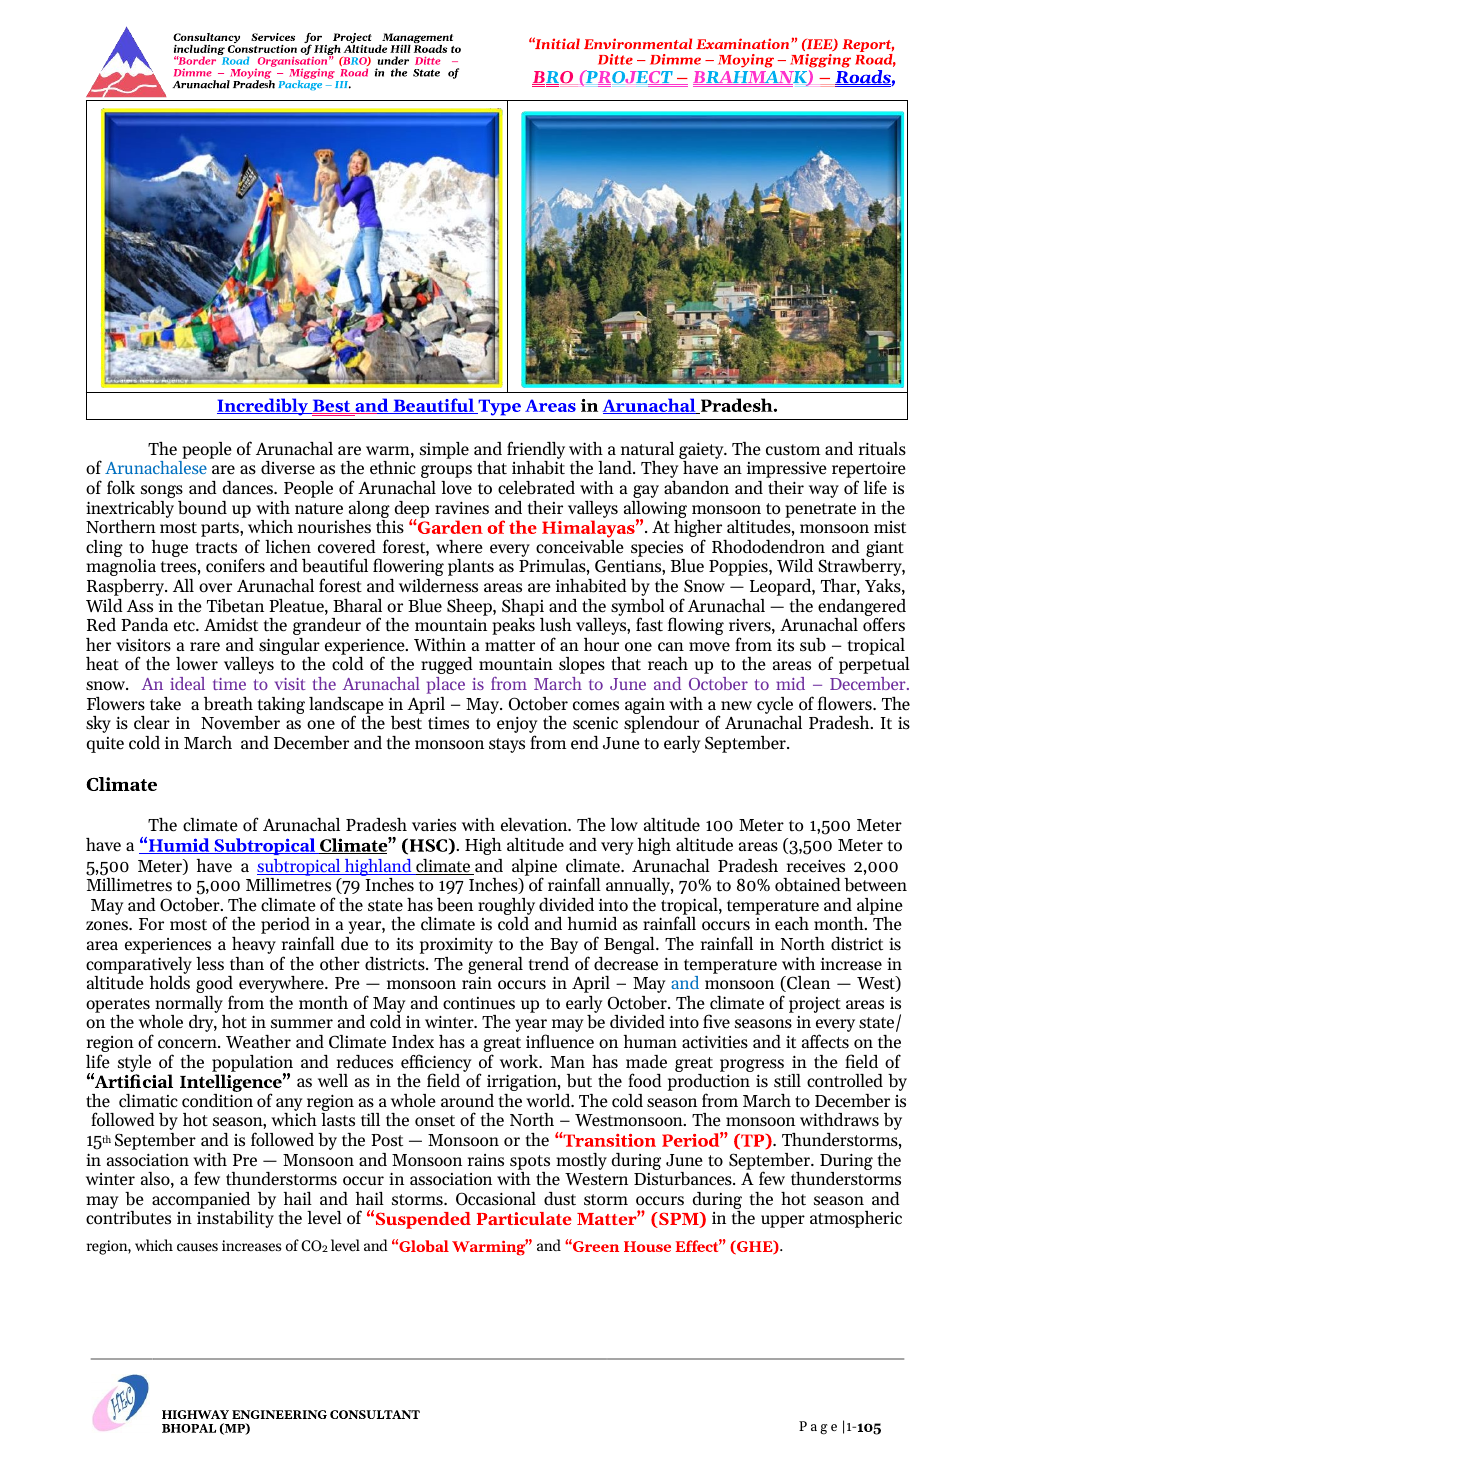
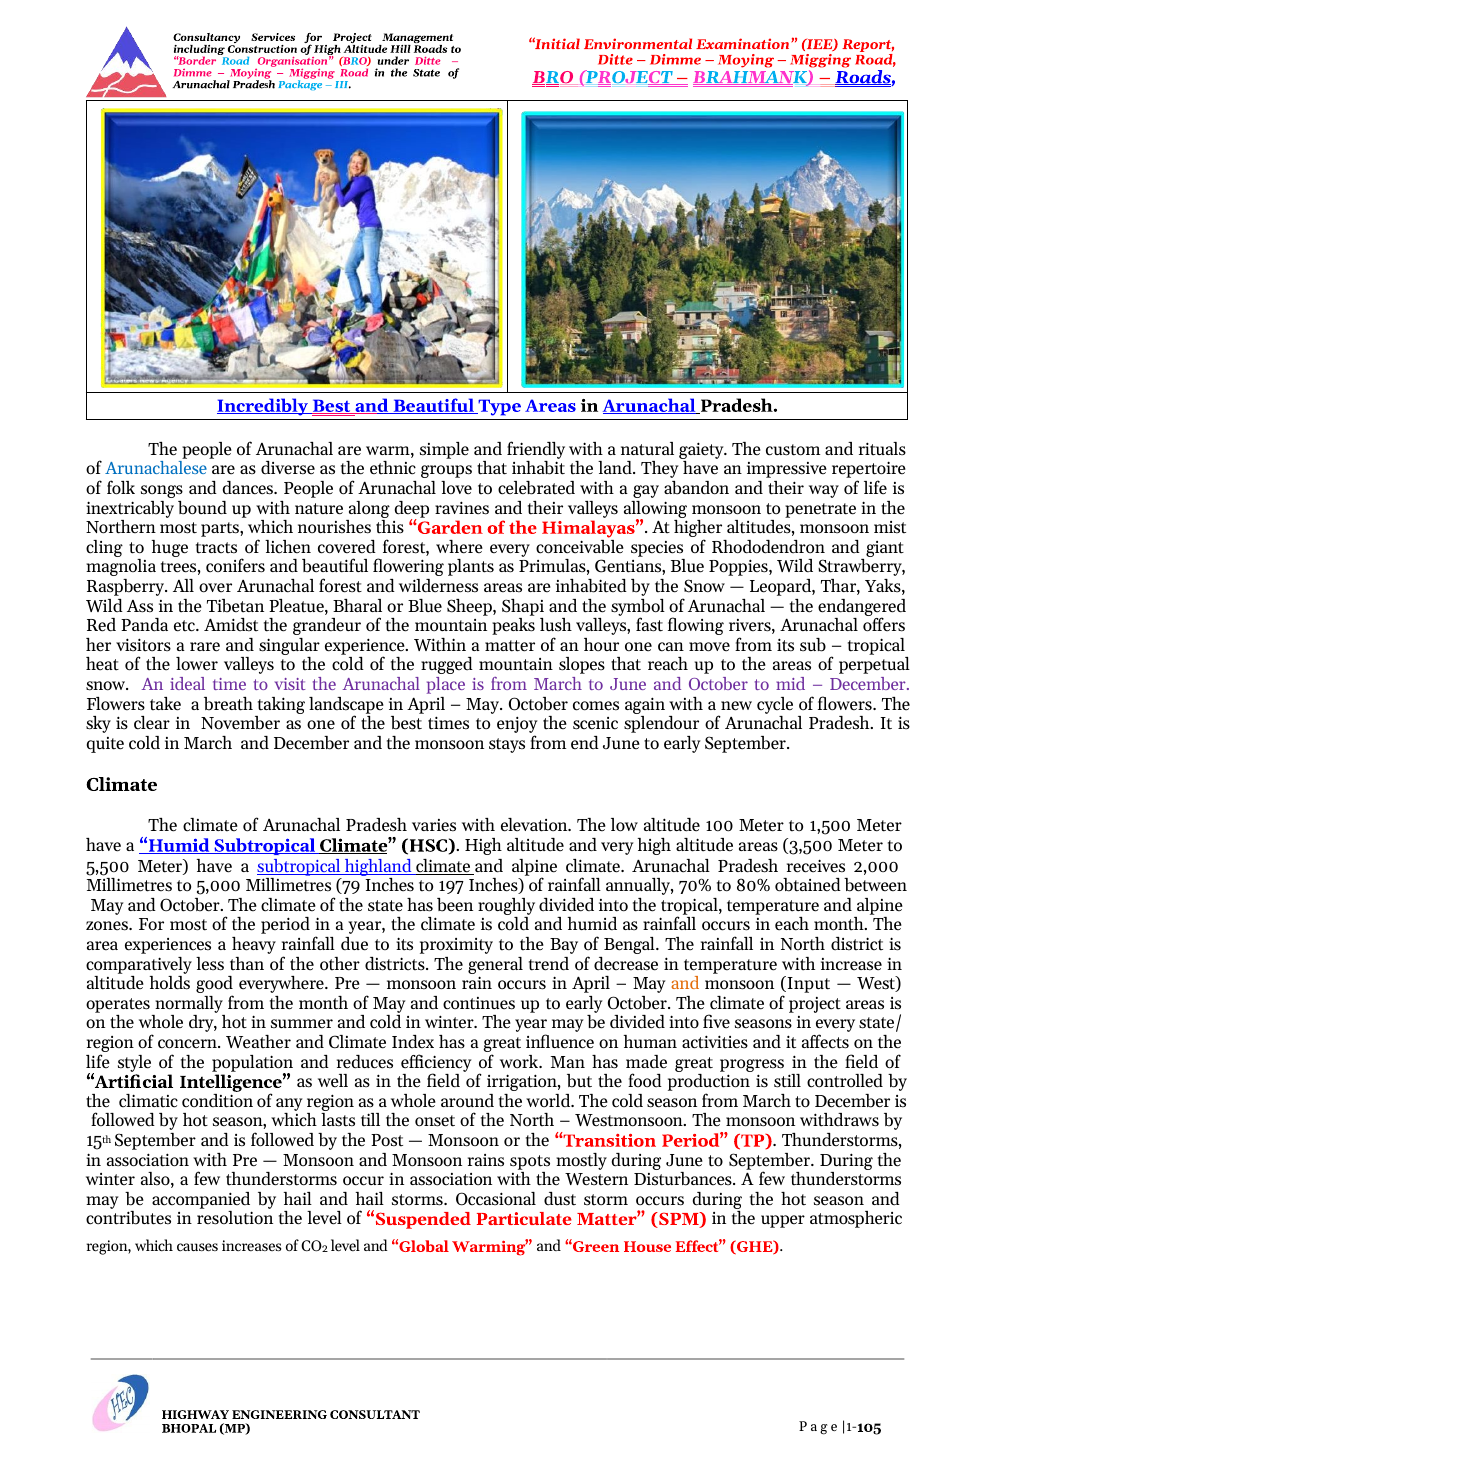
and at (685, 984) colour: blue -> orange
Clean: Clean -> Input
instability: instability -> resolution
